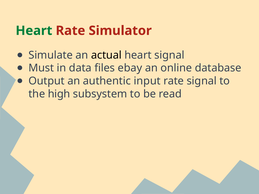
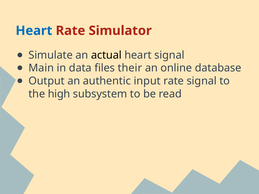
Heart at (34, 31) colour: green -> blue
Must: Must -> Main
ebay: ebay -> their
